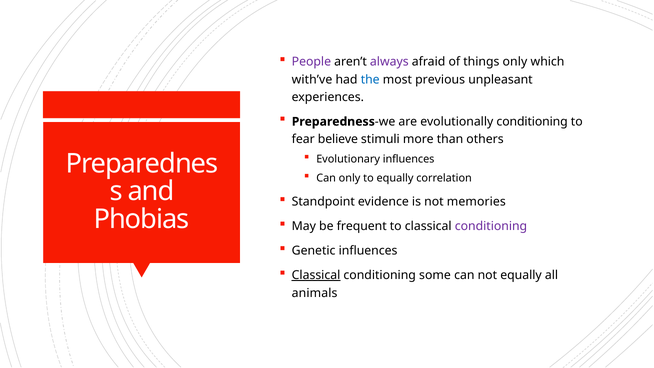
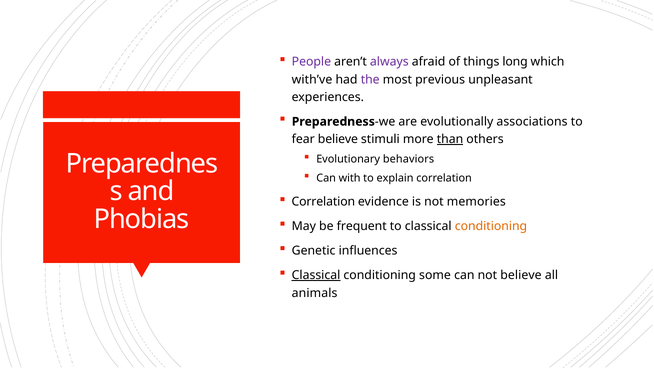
things only: only -> long
the colour: blue -> purple
evolutionally conditioning: conditioning -> associations
than underline: none -> present
Evolutionary influences: influences -> behaviors
Can only: only -> with
to equally: equally -> explain
Standpoint at (323, 202): Standpoint -> Correlation
conditioning at (491, 226) colour: purple -> orange
not equally: equally -> believe
